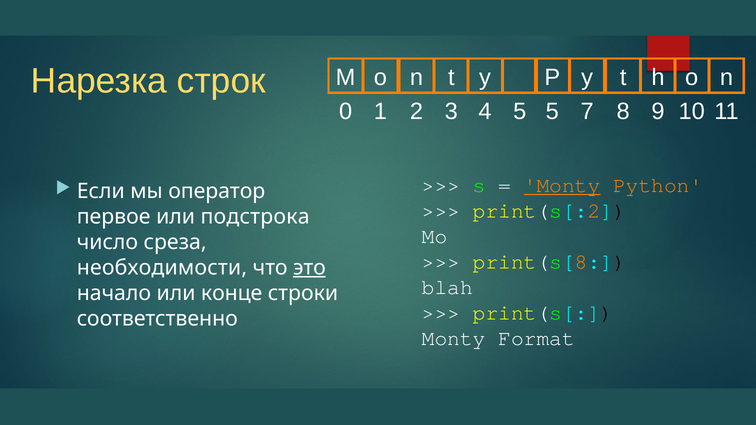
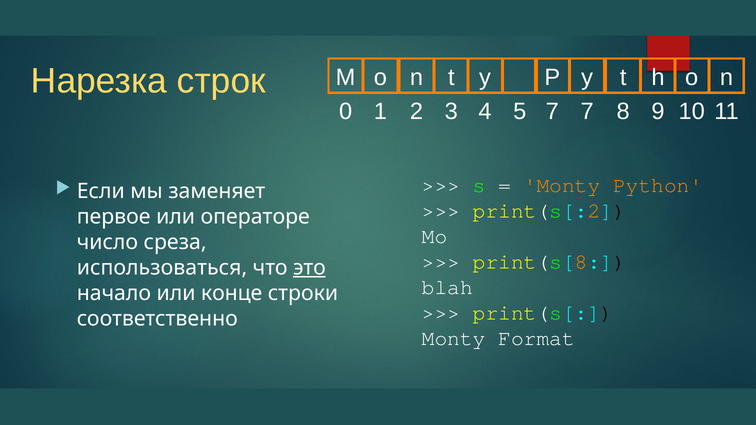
5 5: 5 -> 7
Monty at (562, 185) underline: present -> none
оператор: оператор -> заменяет
подстрока: подстрока -> операторе
необходимости: необходимости -> использоваться
